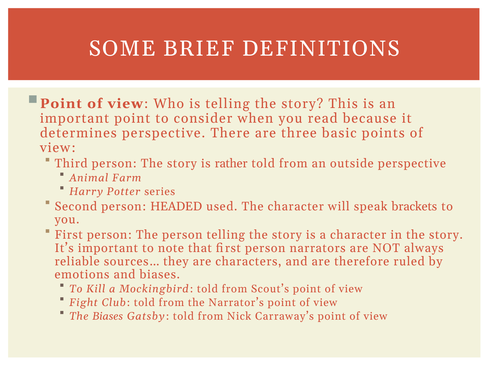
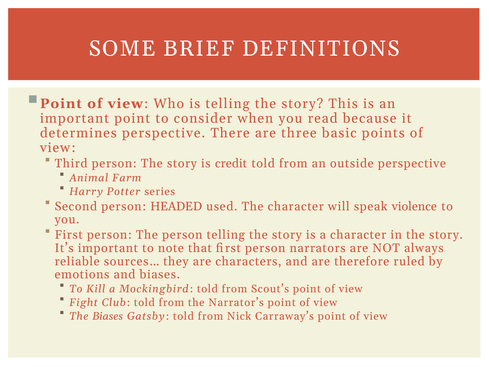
rather: rather -> credit
brackets: brackets -> violence
